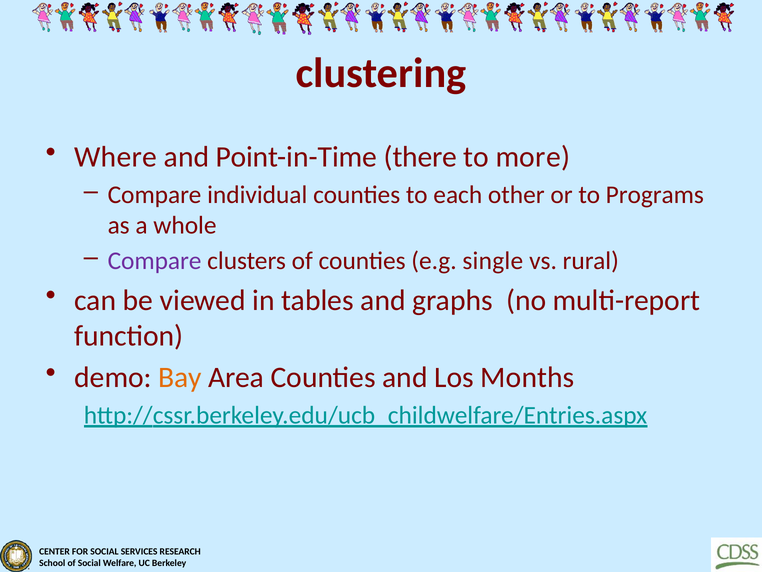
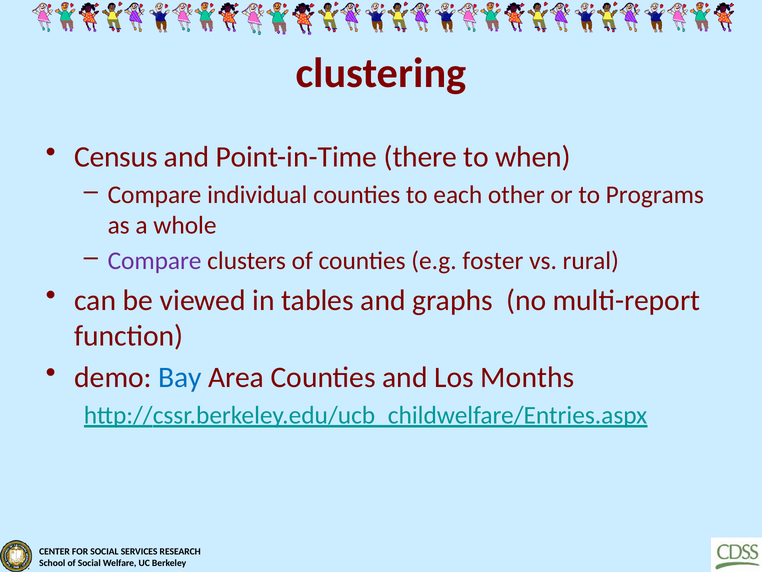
Where: Where -> Census
more: more -> when
single: single -> foster
Bay colour: orange -> blue
